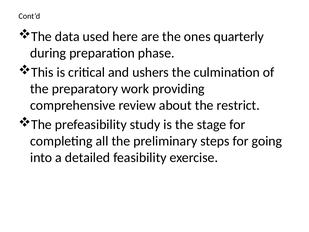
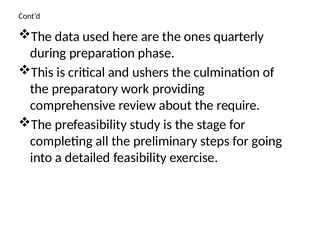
restrict: restrict -> require
